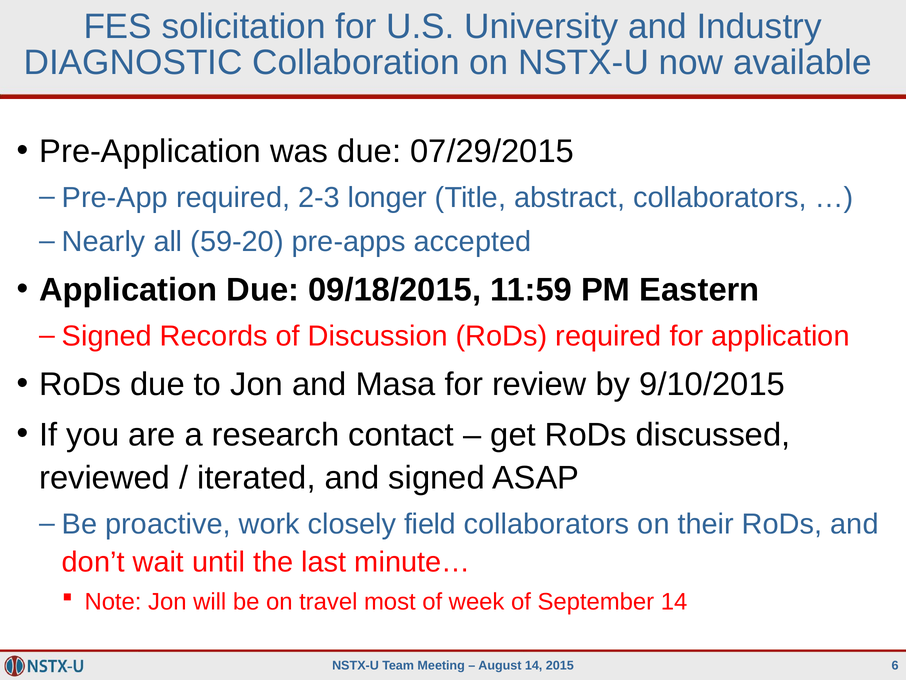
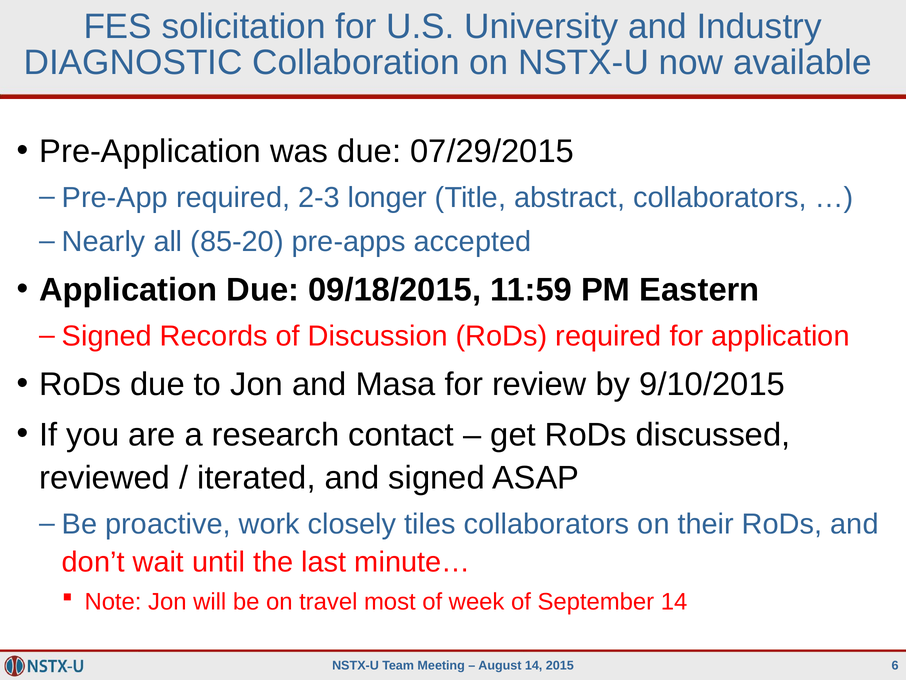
59-20: 59-20 -> 85-20
field: field -> tiles
